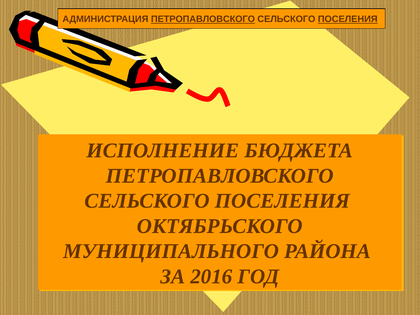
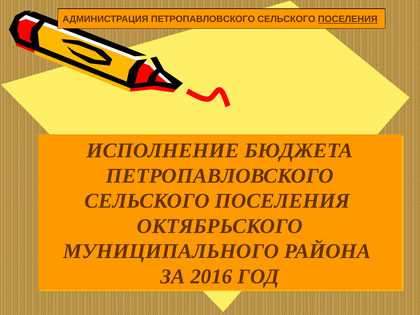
ПЕТРОПАВЛОВСКОГО at (203, 19) underline: present -> none
